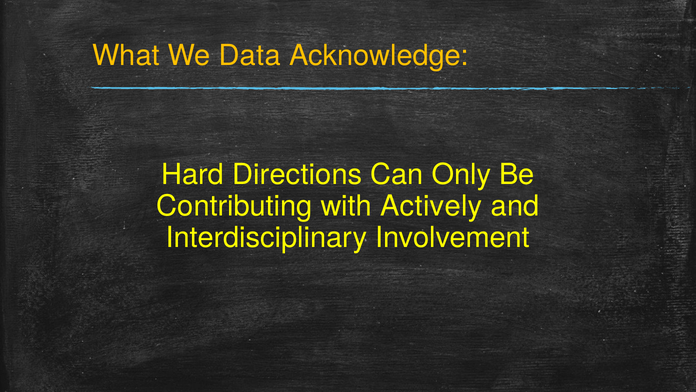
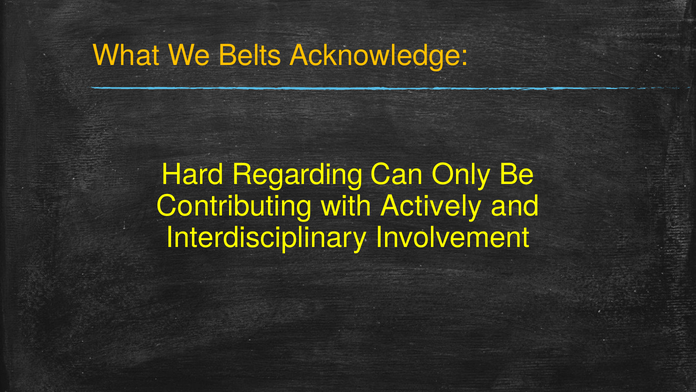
Data: Data -> Belts
Directions: Directions -> Regarding
